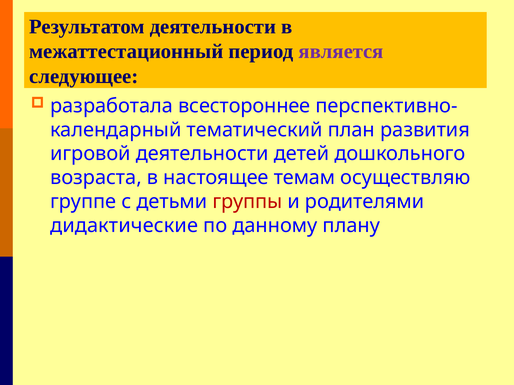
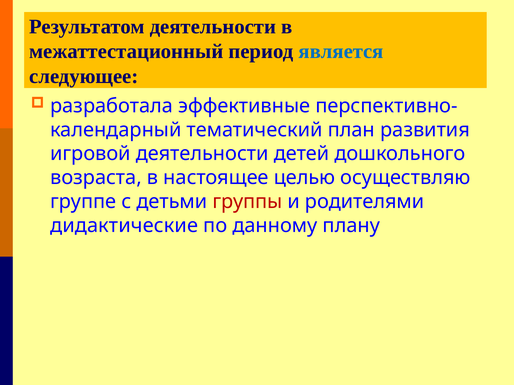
является colour: purple -> blue
всестороннее: всестороннее -> эффективные
темам: темам -> целью
